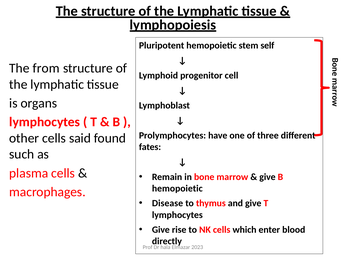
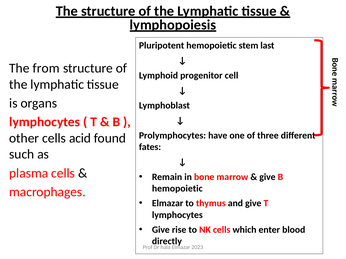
self: self -> last
said: said -> acid
Disease at (168, 204): Disease -> Elmazar
